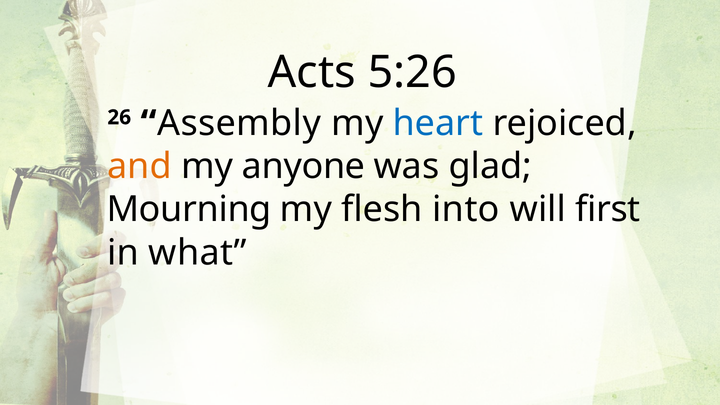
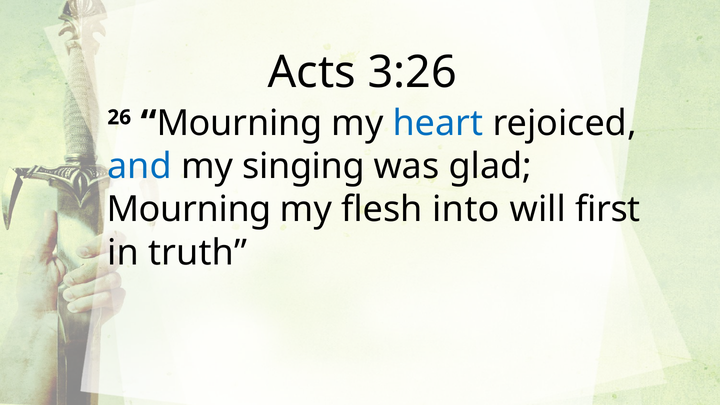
5:26: 5:26 -> 3:26
Assembly at (239, 123): Assembly -> Mourning
and colour: orange -> blue
anyone: anyone -> singing
what: what -> truth
